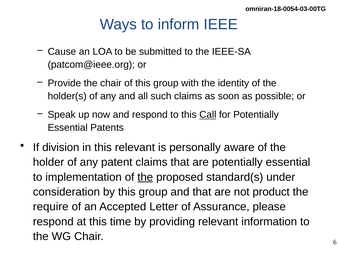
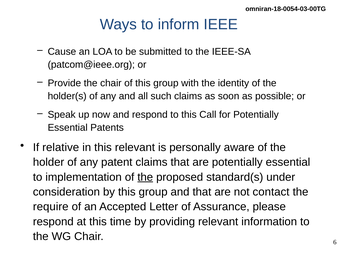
Call underline: present -> none
division: division -> relative
product: product -> contact
